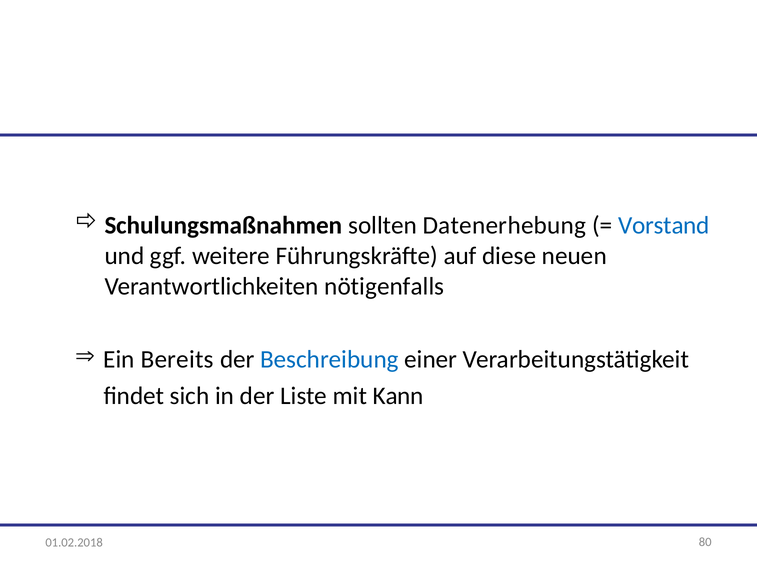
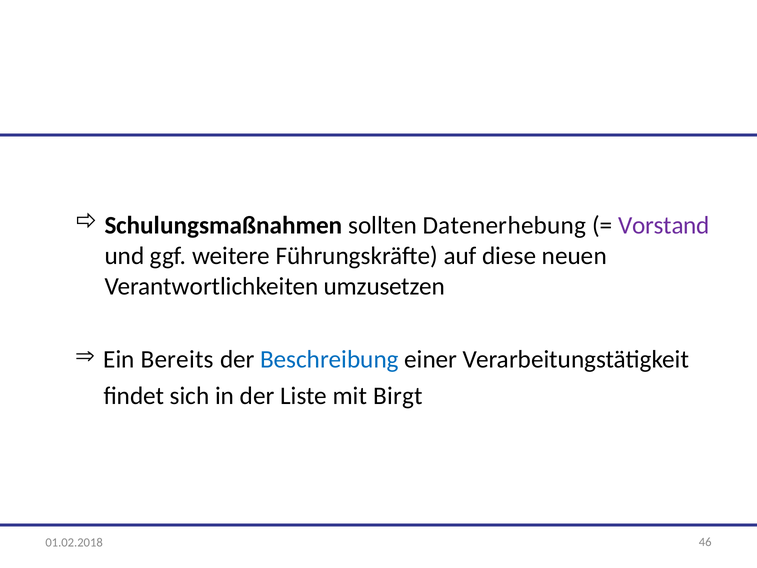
Vorstand colour: blue -> purple
nötigenfalls: nötigenfalls -> umzusetzen
Kann: Kann -> Birgt
80: 80 -> 46
